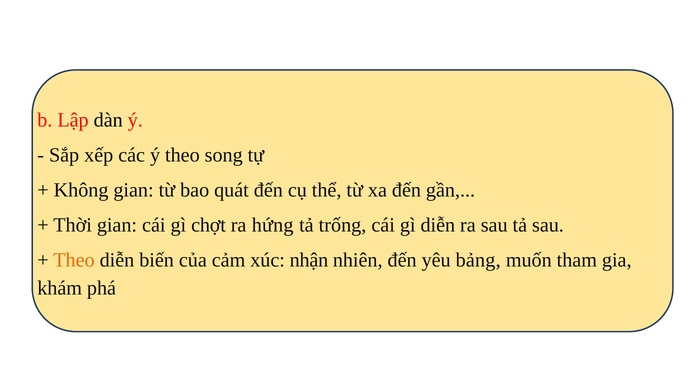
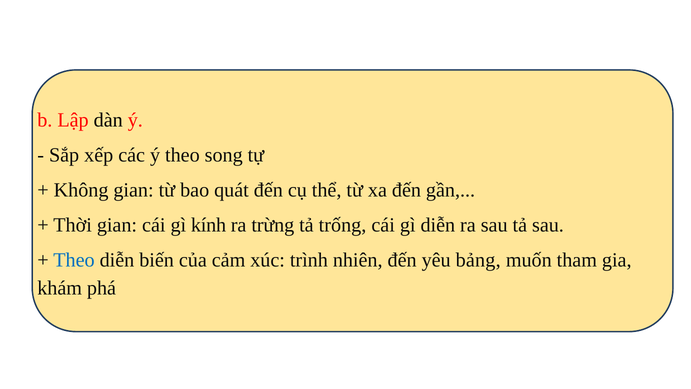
chợt: chợt -> kính
hứng: hứng -> trừng
Theo at (74, 260) colour: orange -> blue
nhận: nhận -> trình
